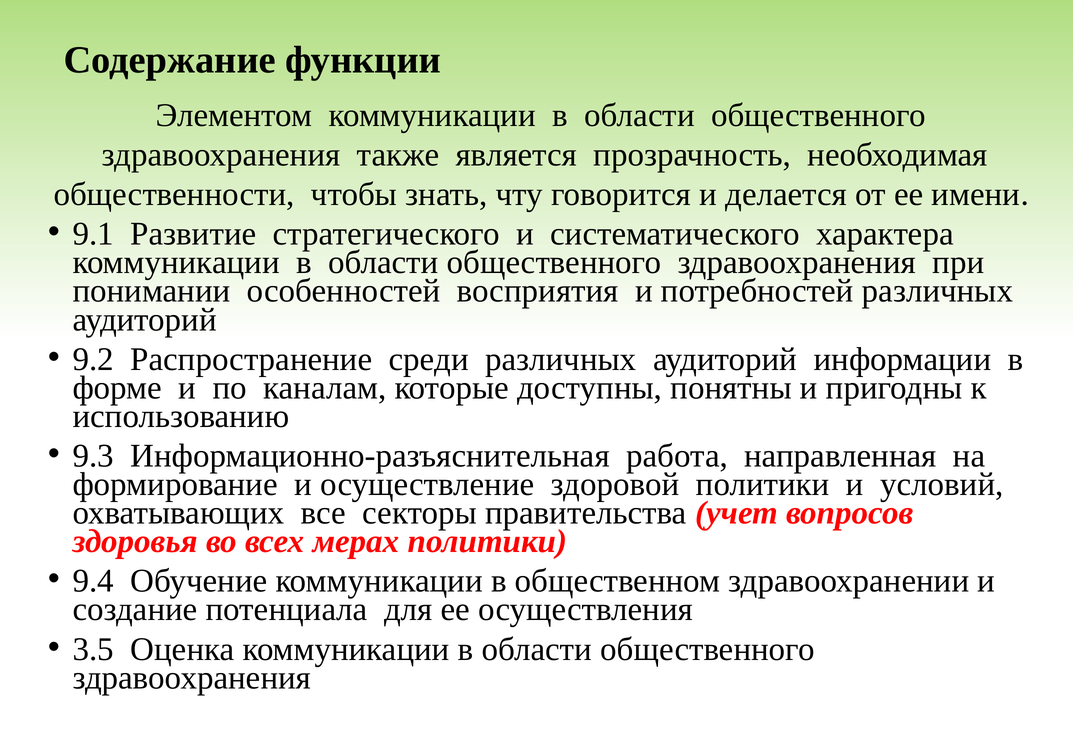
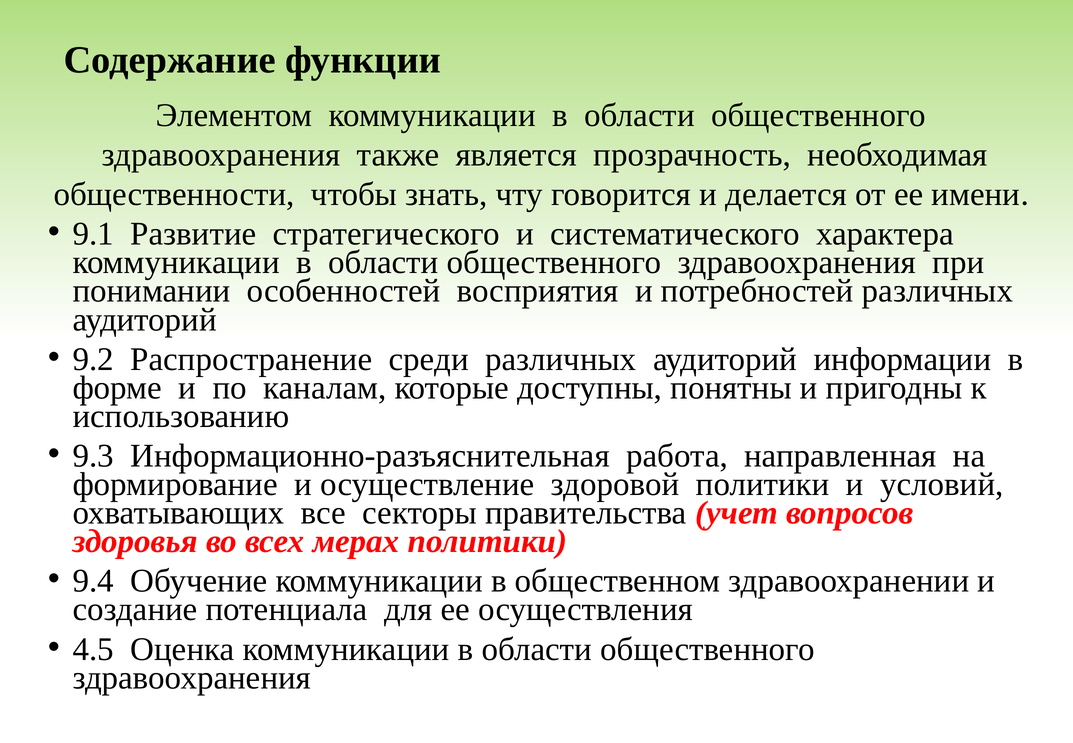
3.5: 3.5 -> 4.5
